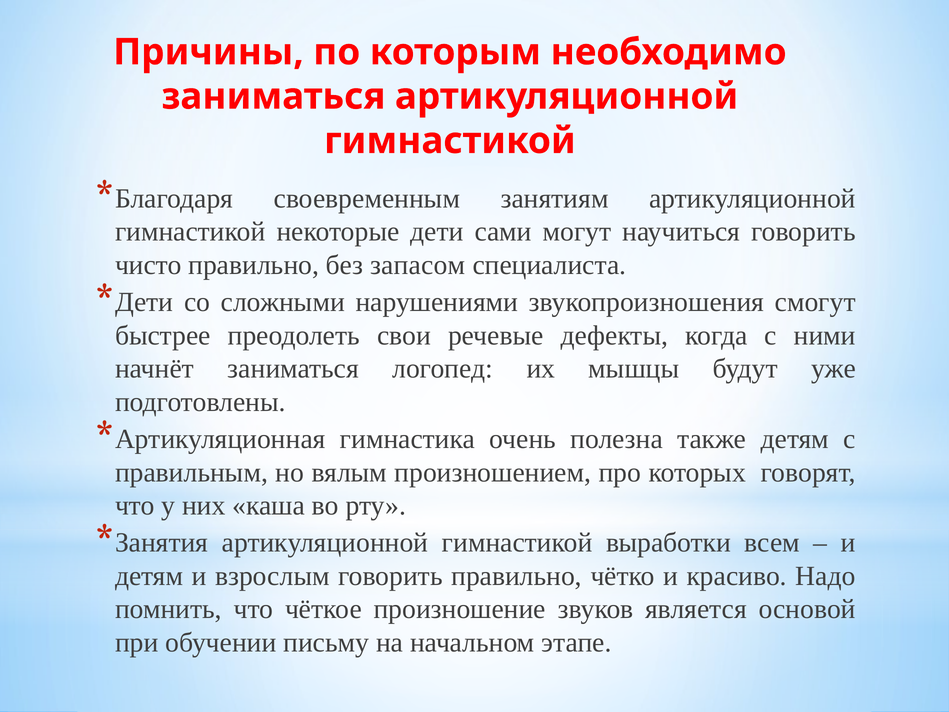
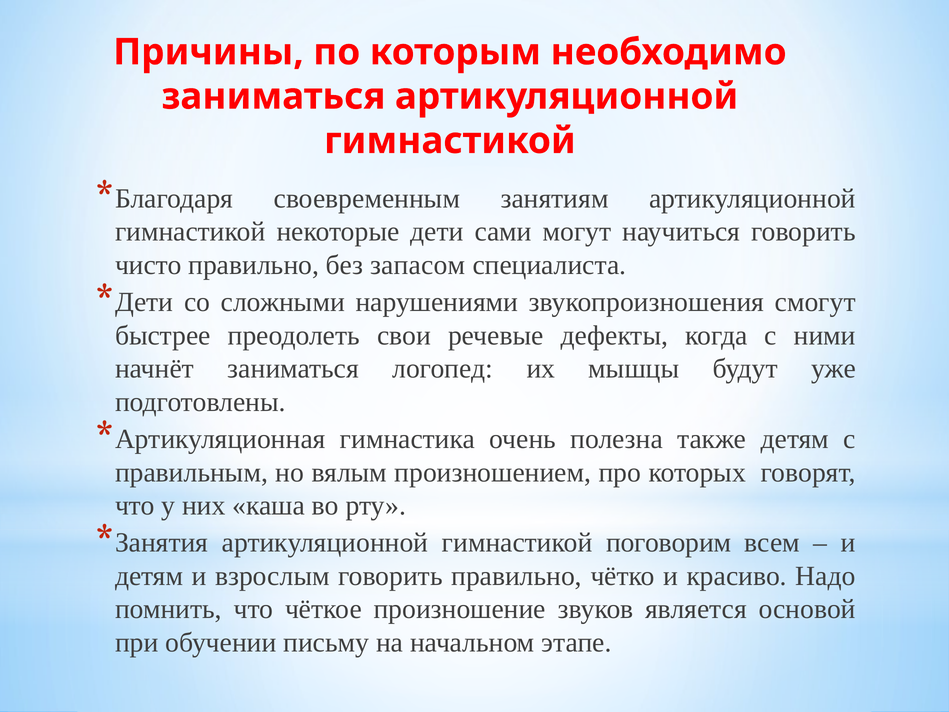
выработки: выработки -> поговорим
